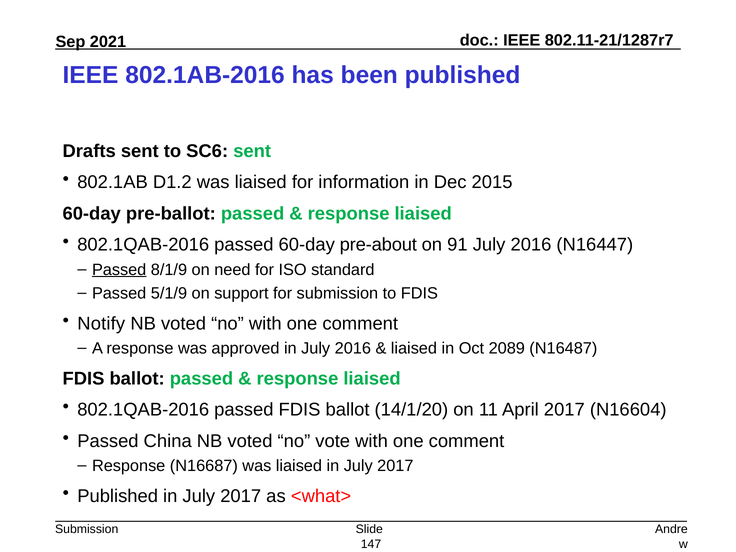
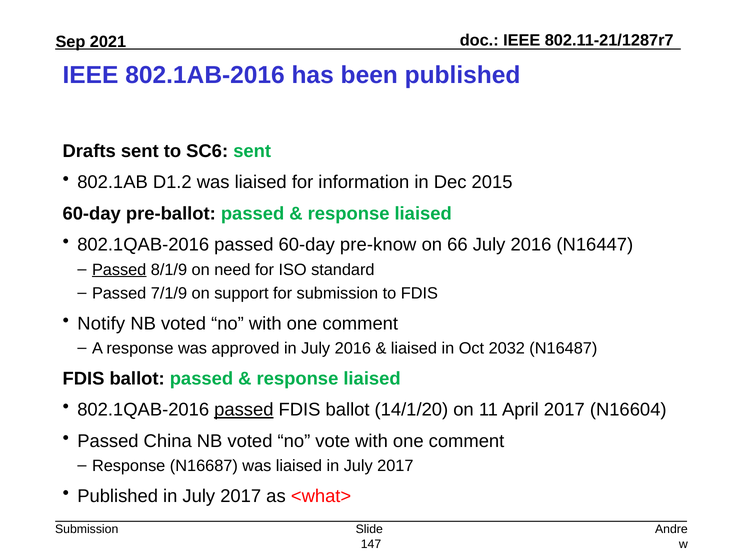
pre-about: pre-about -> pre-know
91: 91 -> 66
5/1/9: 5/1/9 -> 7/1/9
2089: 2089 -> 2032
passed at (244, 410) underline: none -> present
